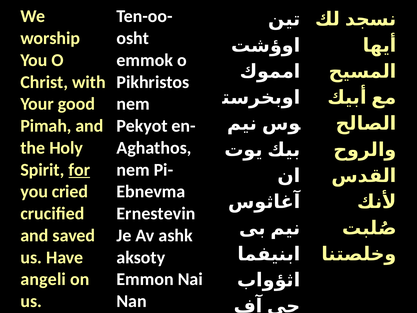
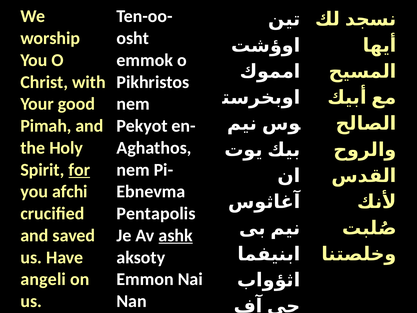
cried: cried -> afchi
Ernestevin: Ernestevin -> Pentapolis
ashk underline: none -> present
